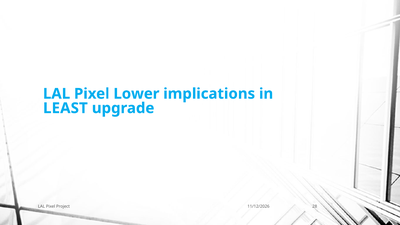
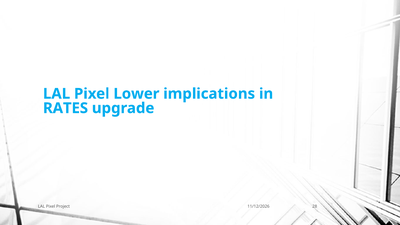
LEAST: LEAST -> RATES
